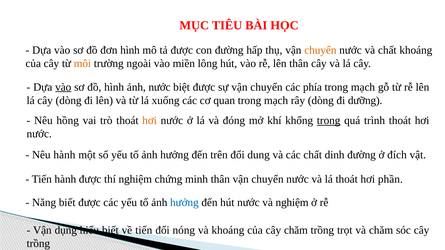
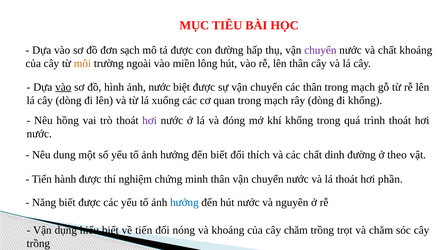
đơn hình: hình -> sạch
chuyển at (320, 50) colour: orange -> purple
các phía: phía -> thân
đi dưỡng: dưỡng -> khổng
hơi at (150, 121) colour: orange -> purple
trong at (329, 121) underline: present -> none
Nêu hành: hành -> dung
đến trên: trên -> biết
dung: dung -> thích
đích: đích -> theo
và nghiệm: nghiệm -> nguyên
